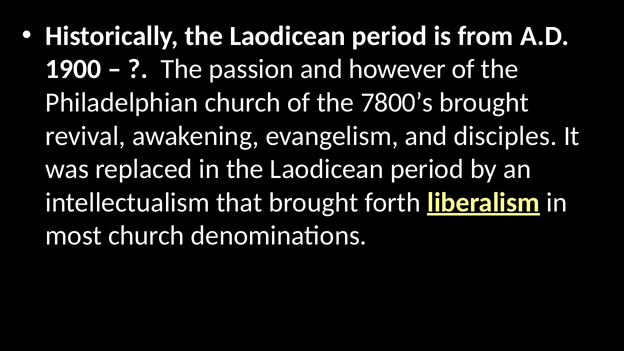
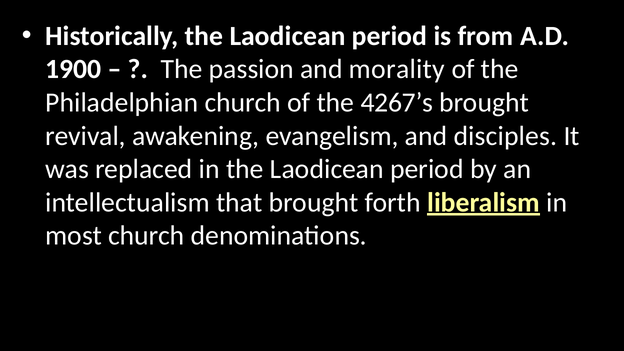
however: however -> morality
7800’s: 7800’s -> 4267’s
